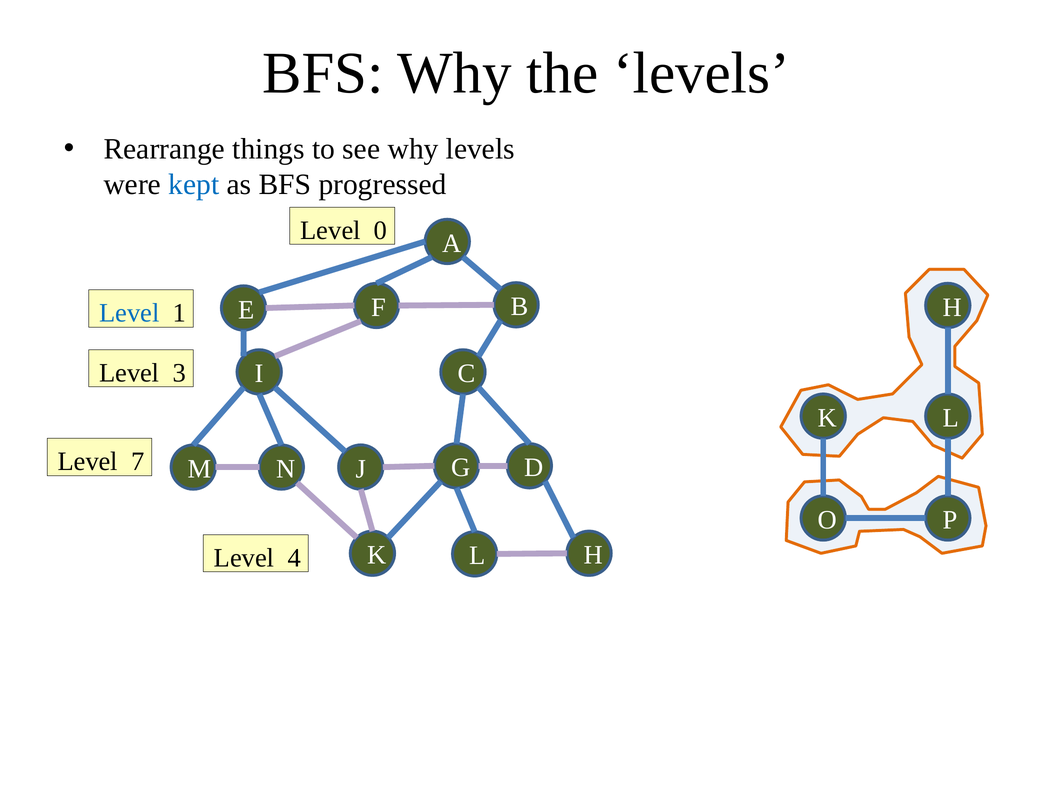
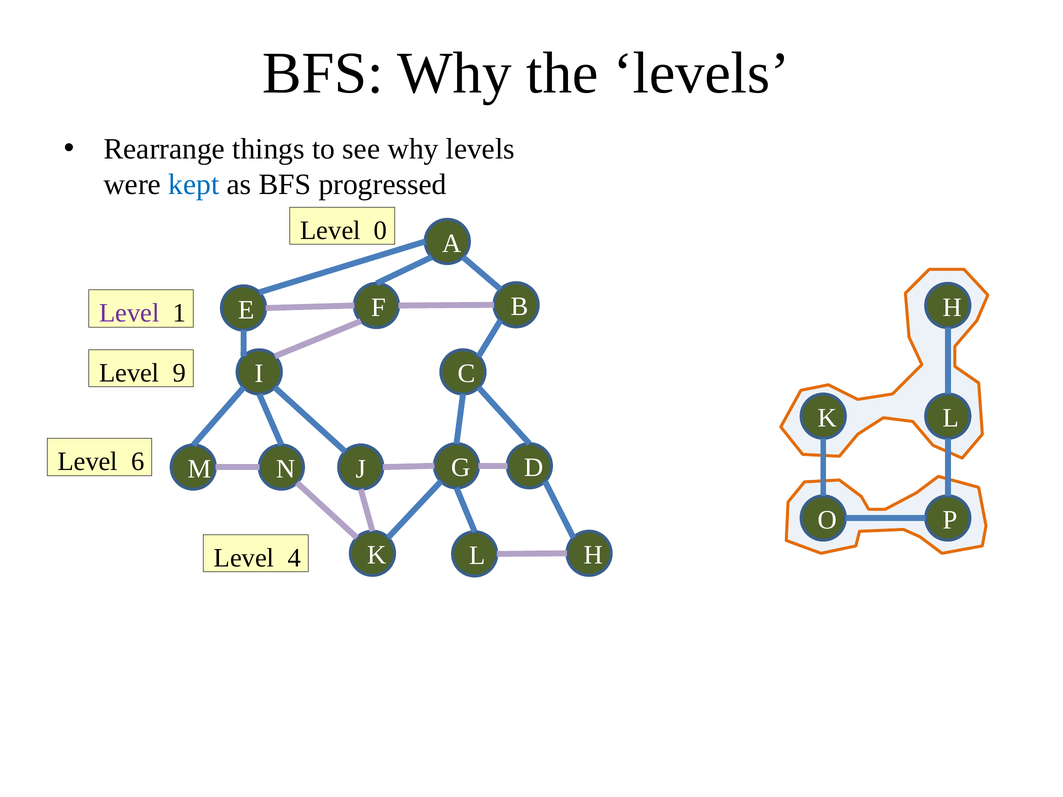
Level at (129, 313) colour: blue -> purple
3: 3 -> 9
7: 7 -> 6
